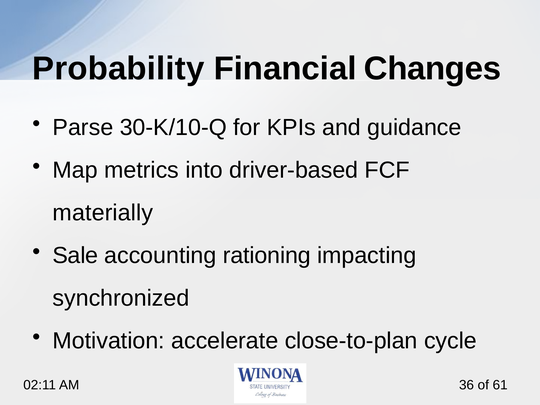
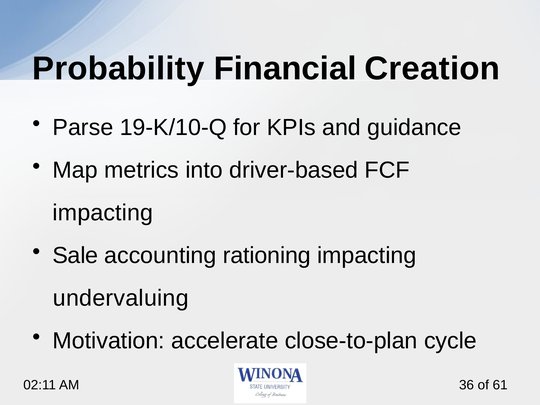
Changes: Changes -> Creation
30‑K/10‑Q: 30‑K/10‑Q -> 19‑K/10‑Q
materially at (103, 213): materially -> impacting
synchronized: synchronized -> undervaluing
